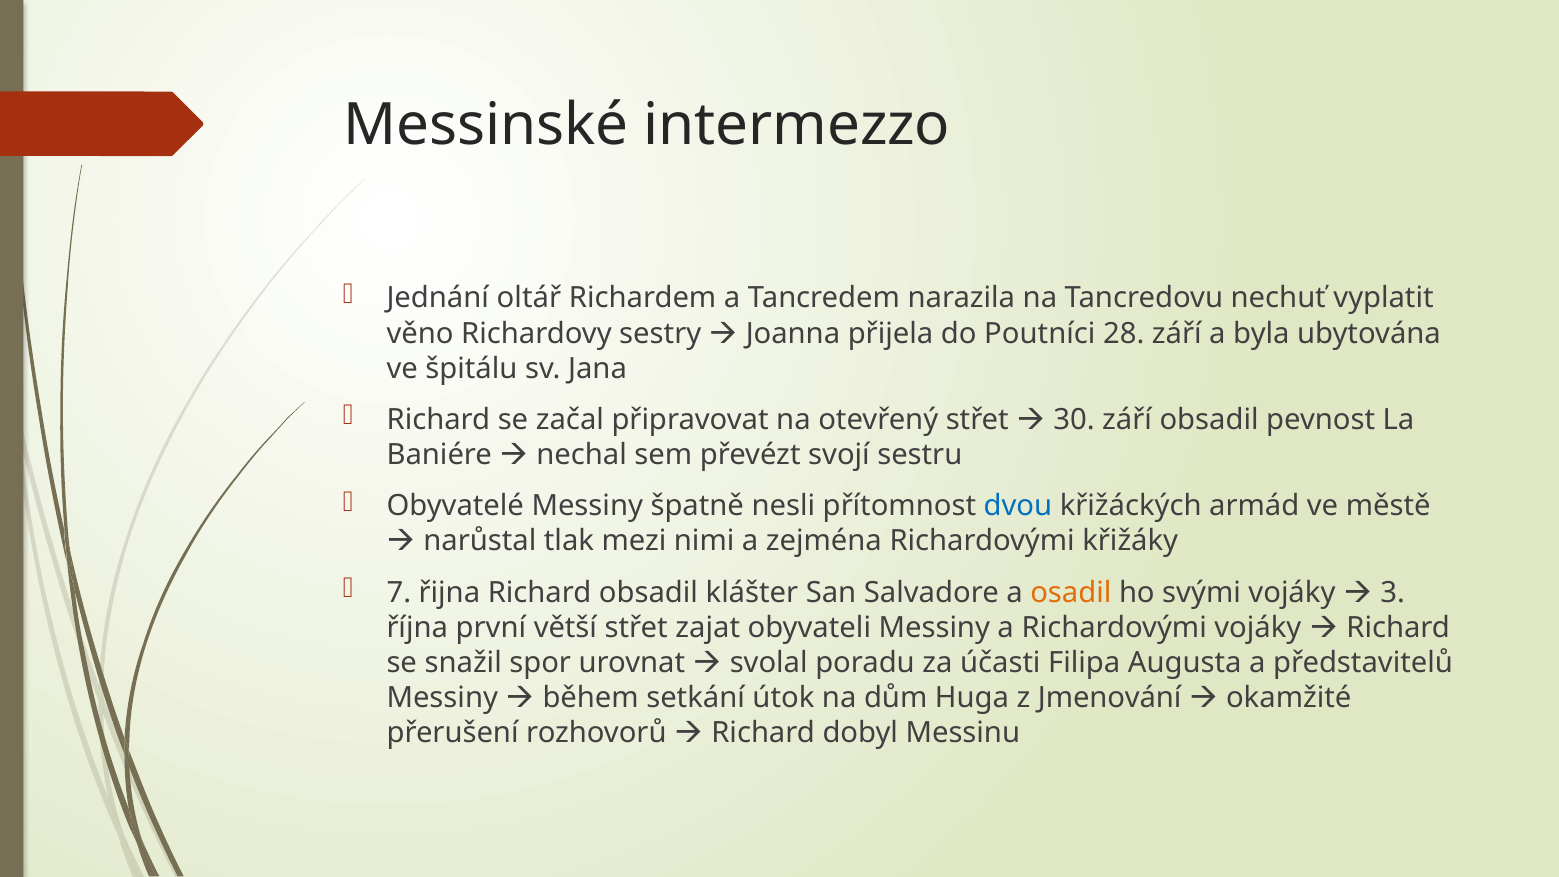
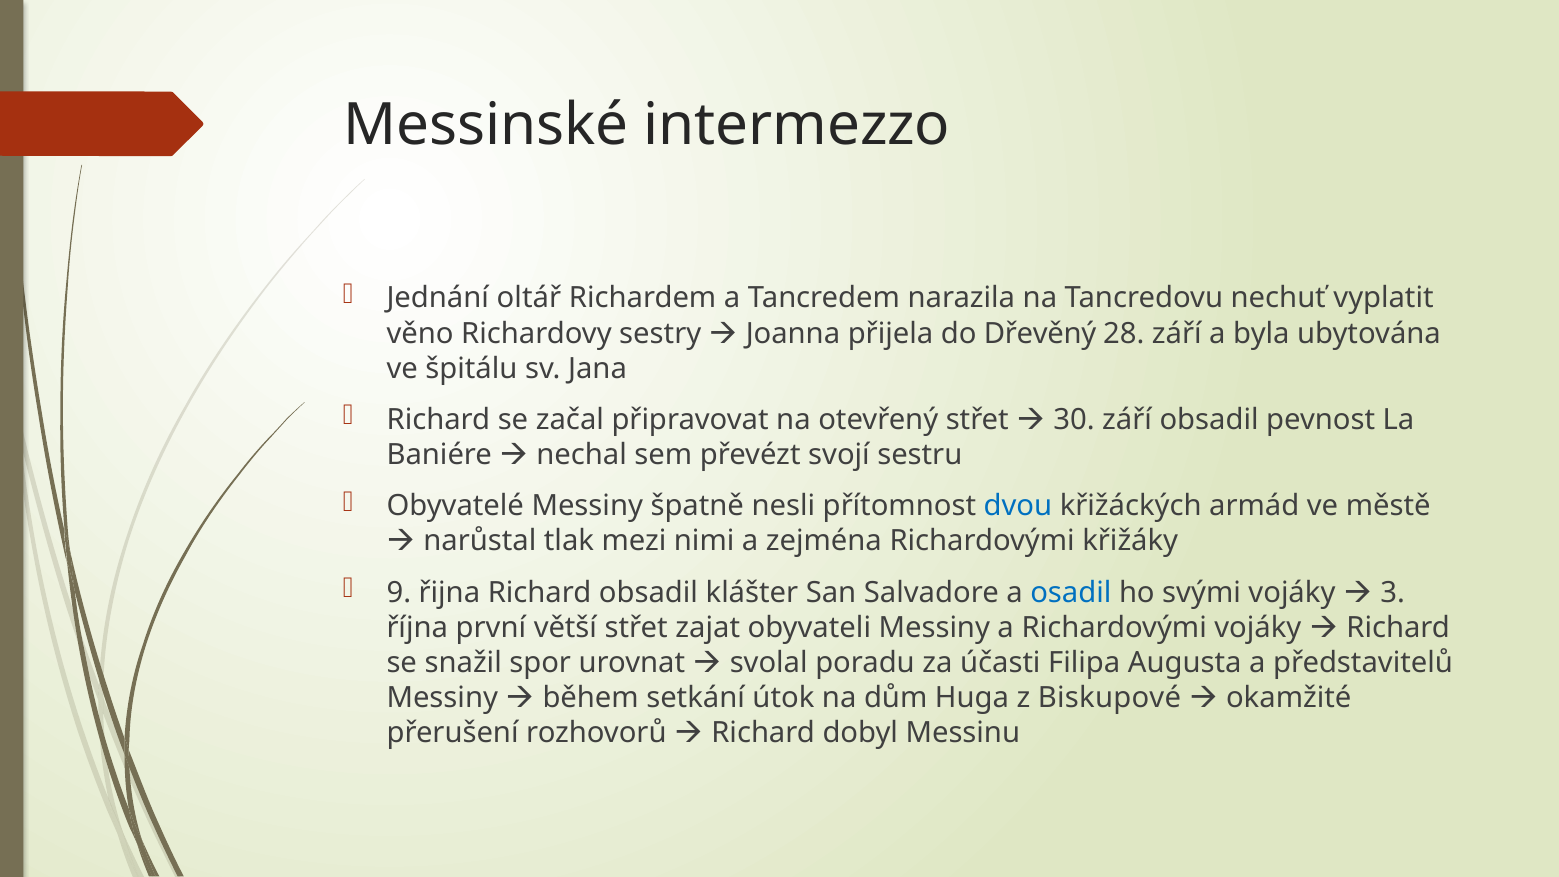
Poutníci: Poutníci -> Dřevěný
7: 7 -> 9
osadil colour: orange -> blue
Jmenování: Jmenování -> Biskupové
